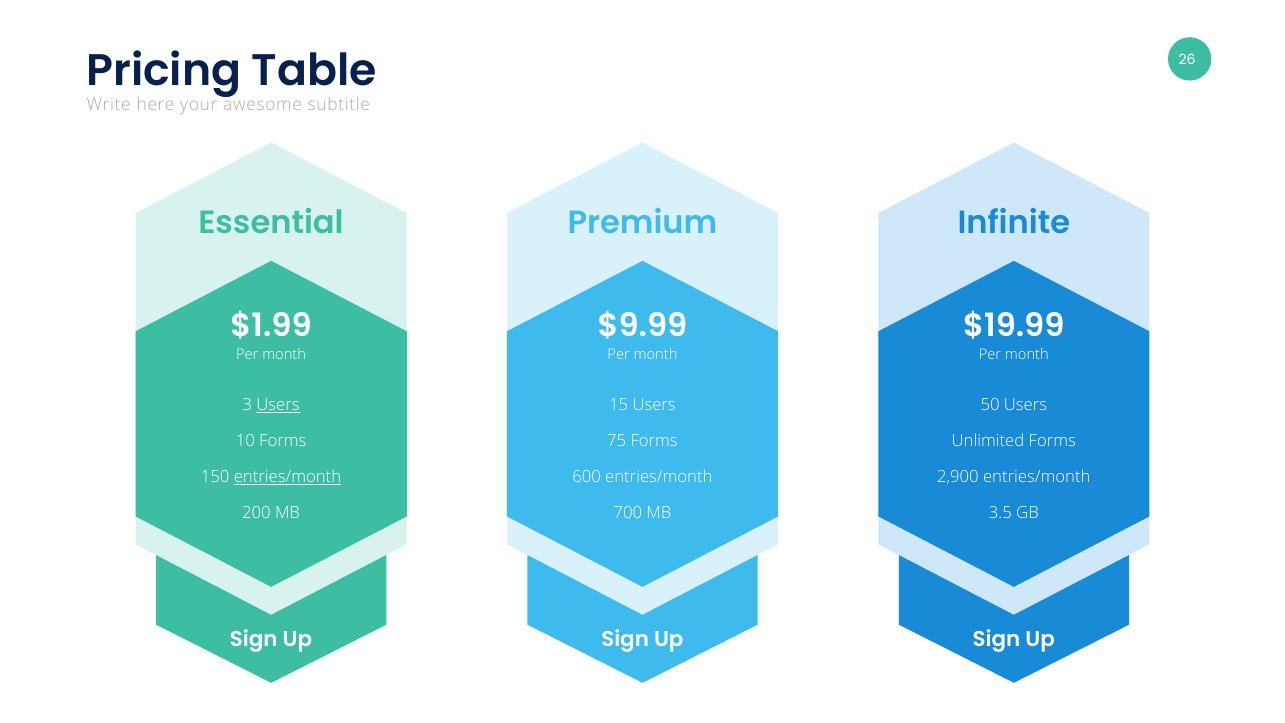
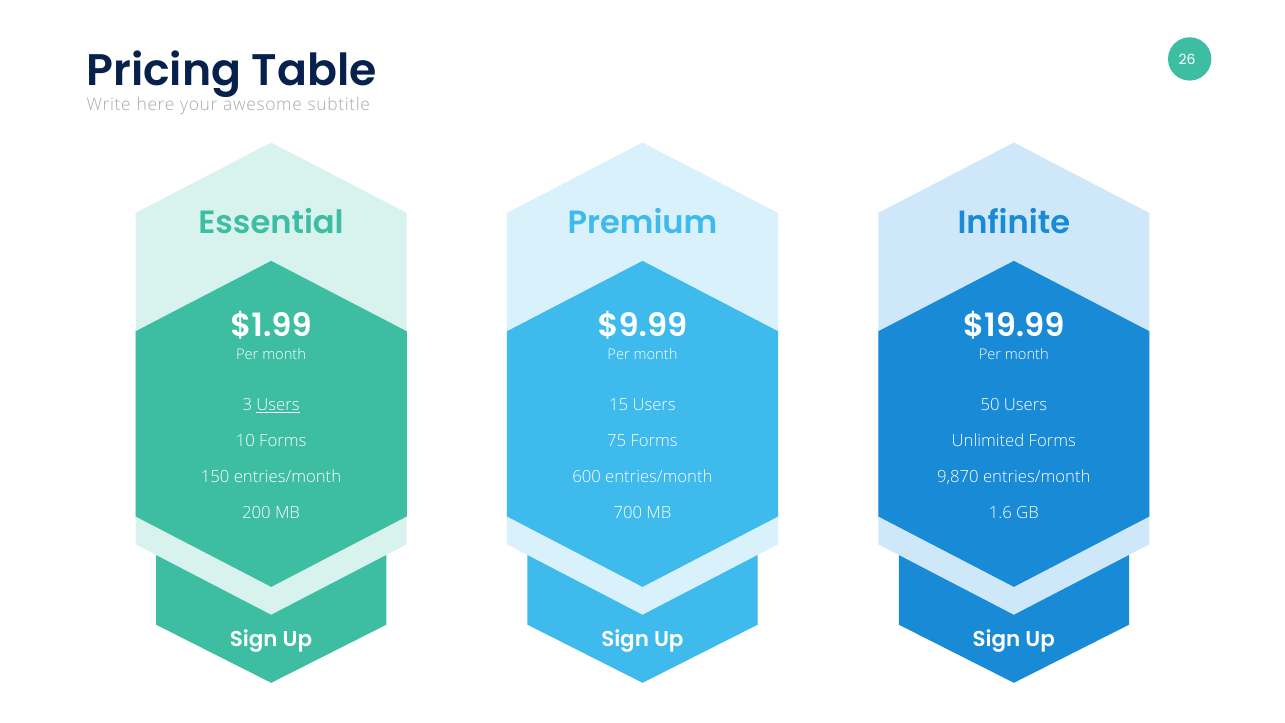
entries/month at (287, 477) underline: present -> none
2,900: 2,900 -> 9,870
3.5: 3.5 -> 1.6
